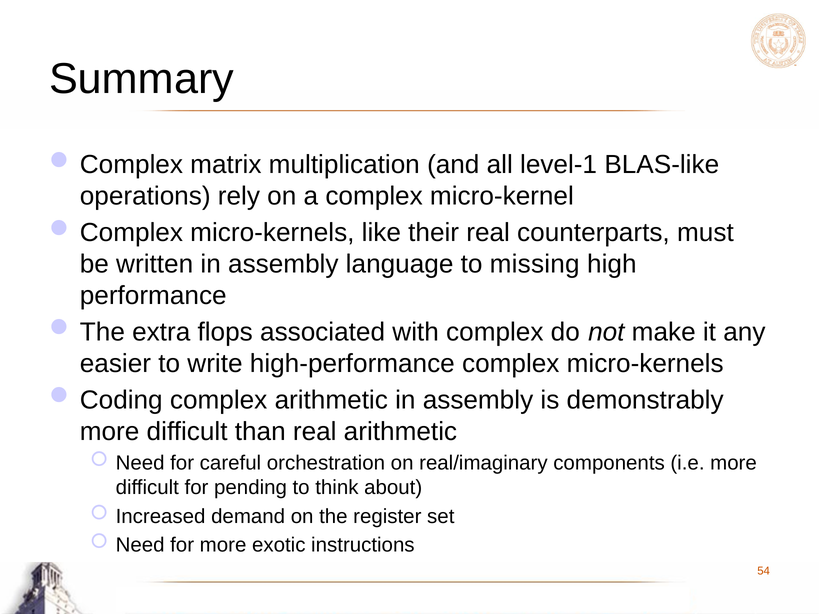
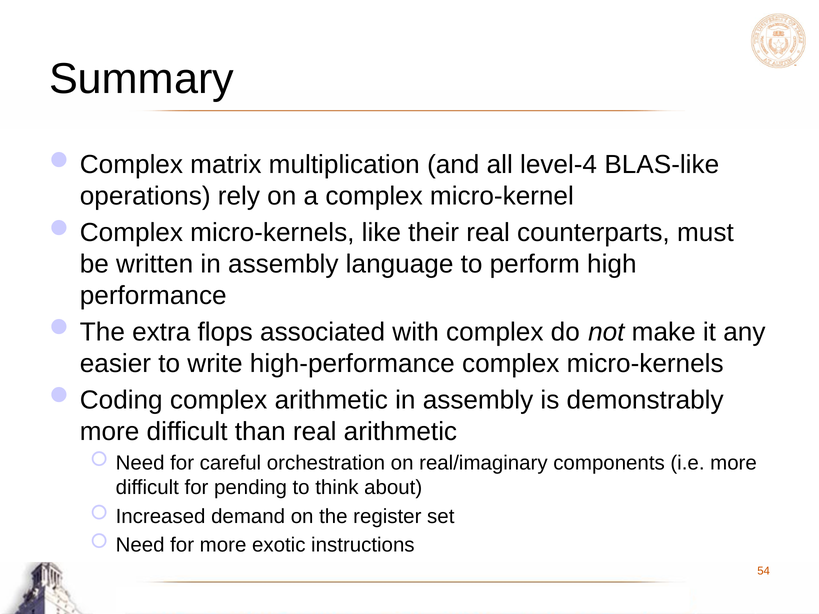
level-1: level-1 -> level-4
missing: missing -> perform
